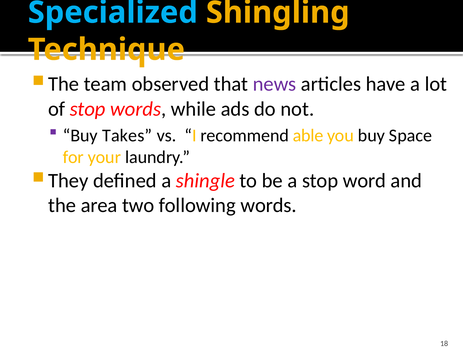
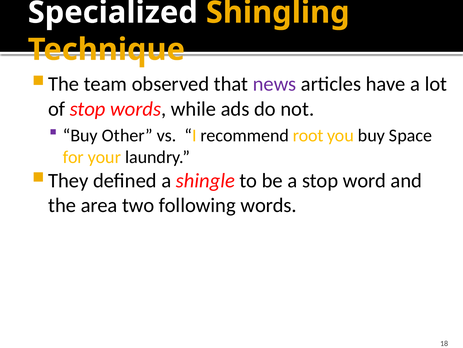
Specialized colour: light blue -> white
Takes: Takes -> Other
able: able -> root
